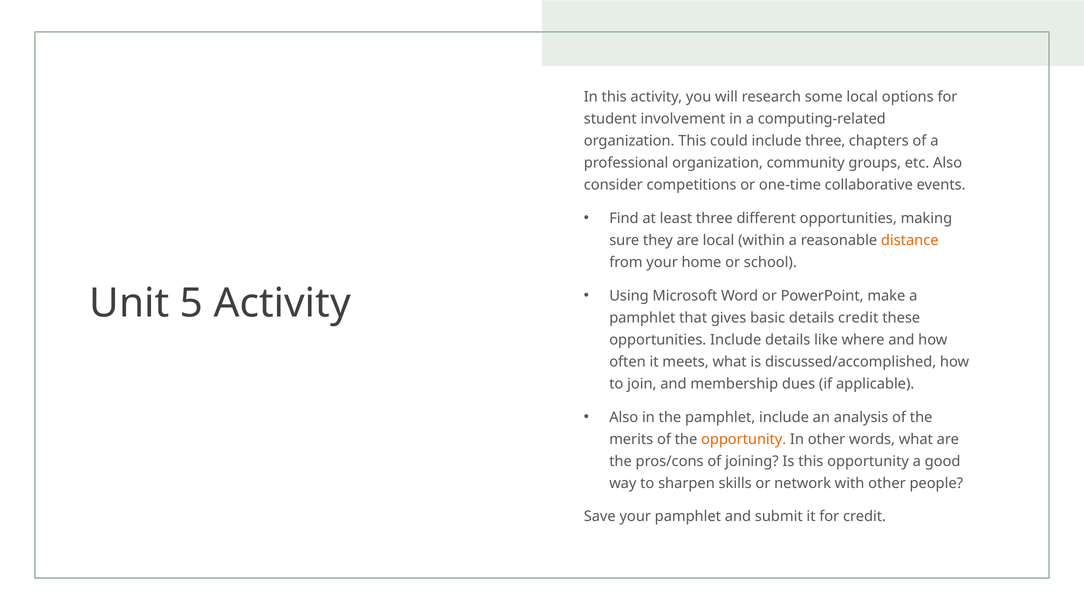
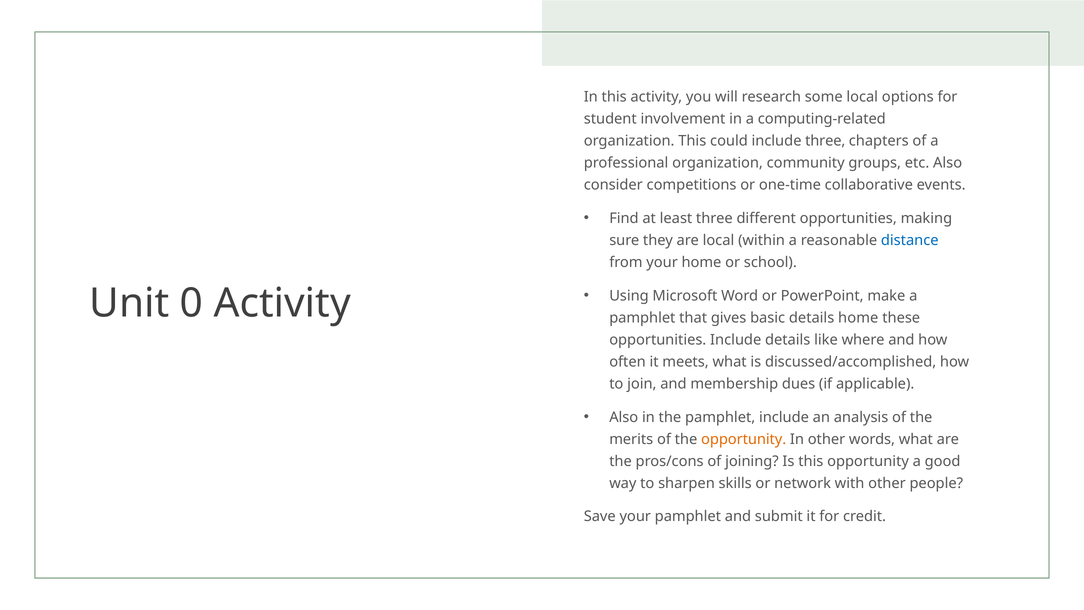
distance colour: orange -> blue
5: 5 -> 0
details credit: credit -> home
